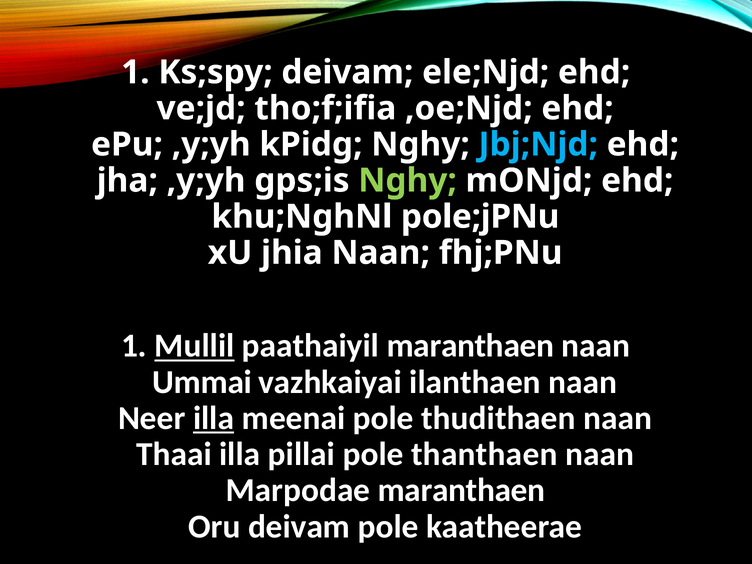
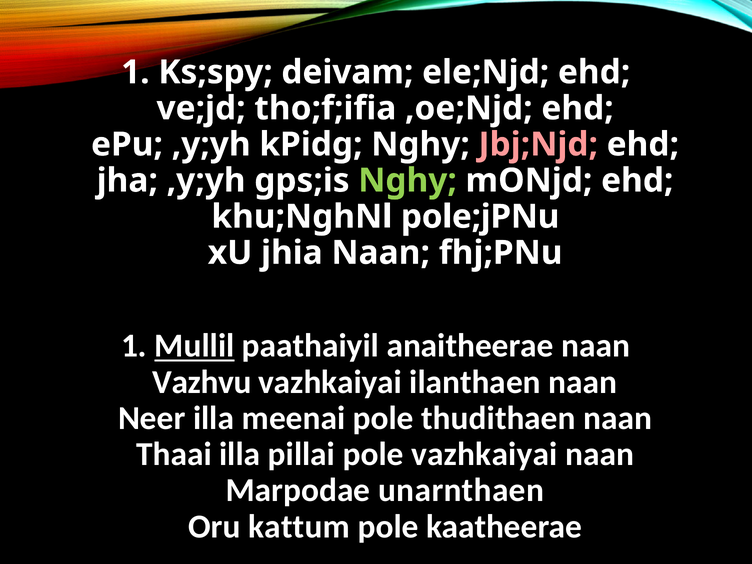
Jbj;Njd colour: light blue -> pink
paathaiyil maranthaen: maranthaen -> anaitheerae
Ummai: Ummai -> Vazhvu
illa at (214, 418) underline: present -> none
pole thanthaen: thanthaen -> vazhkaiyai
Marpodae maranthaen: maranthaen -> unarnthaen
Oru deivam: deivam -> kattum
